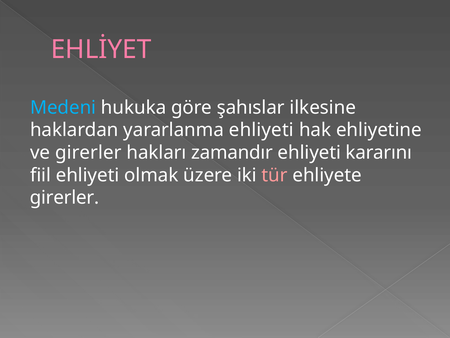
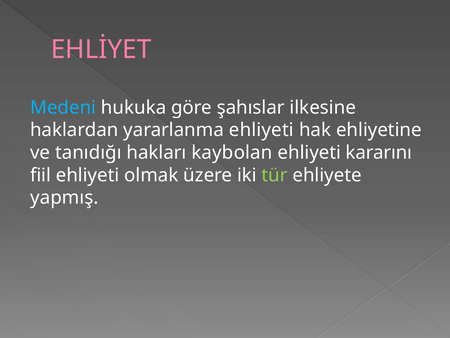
ve girerler: girerler -> tanıdığı
zamandır: zamandır -> kaybolan
tür colour: pink -> light green
girerler at (65, 197): girerler -> yapmış
